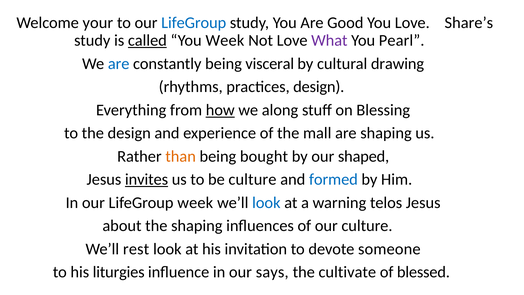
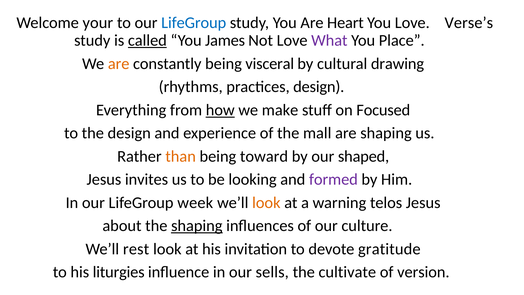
Good: Good -> Heart
Share’s: Share’s -> Verse’s
You Week: Week -> James
Pearl: Pearl -> Place
are at (119, 64) colour: blue -> orange
along: along -> make
Blessing: Blessing -> Focused
bought: bought -> toward
invites underline: present -> none
be culture: culture -> looking
formed colour: blue -> purple
look at (266, 202) colour: blue -> orange
shaping at (197, 226) underline: none -> present
someone: someone -> gratitude
says: says -> sells
blessed: blessed -> version
